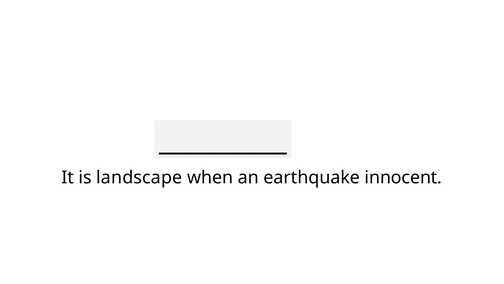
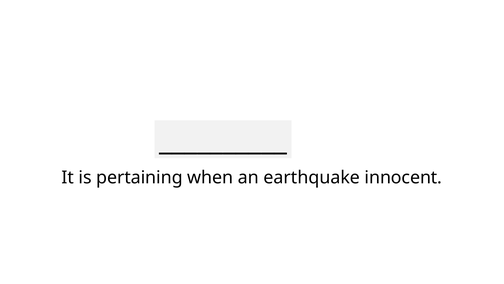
landscape: landscape -> pertaining
